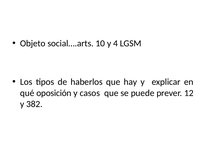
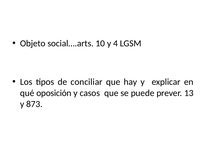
haberlos: haberlos -> conciliar
12: 12 -> 13
382: 382 -> 873
